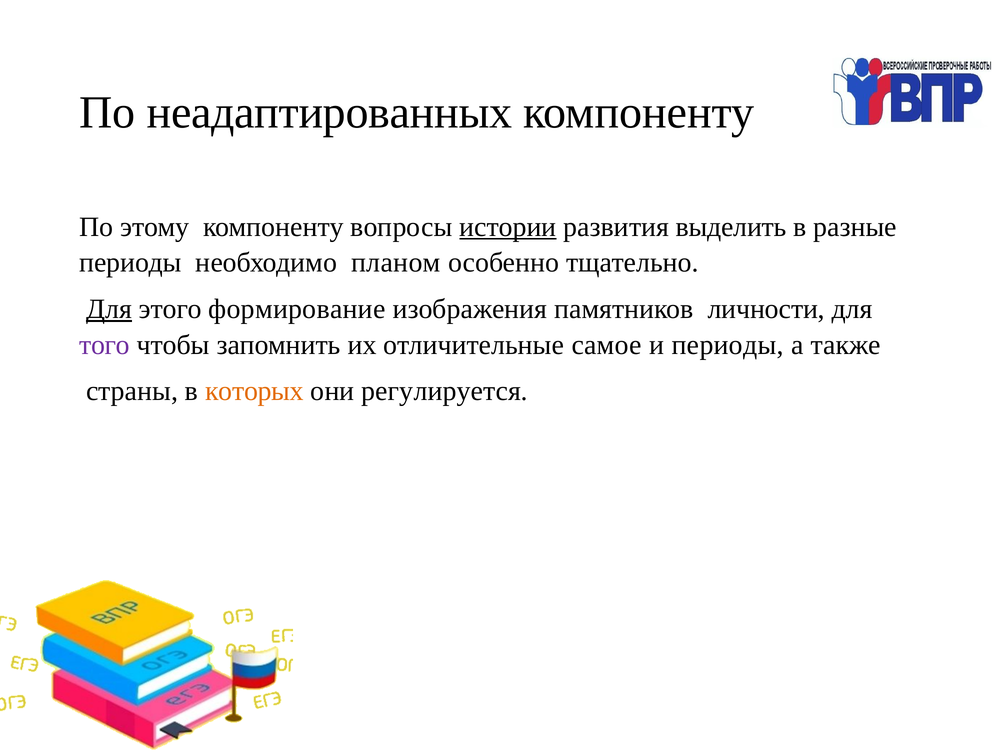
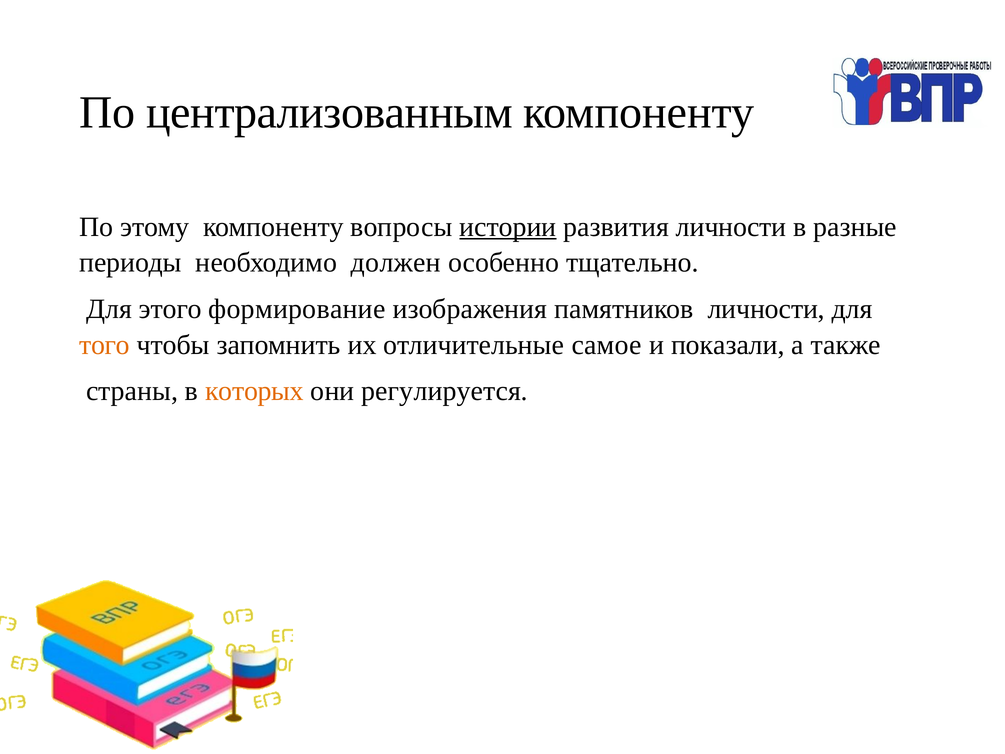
неадаптированных: неадаптированных -> централизованным
развития выделить: выделить -> личности
планом: планом -> должен
Для at (109, 309) underline: present -> none
того colour: purple -> orange
и периоды: периоды -> показали
